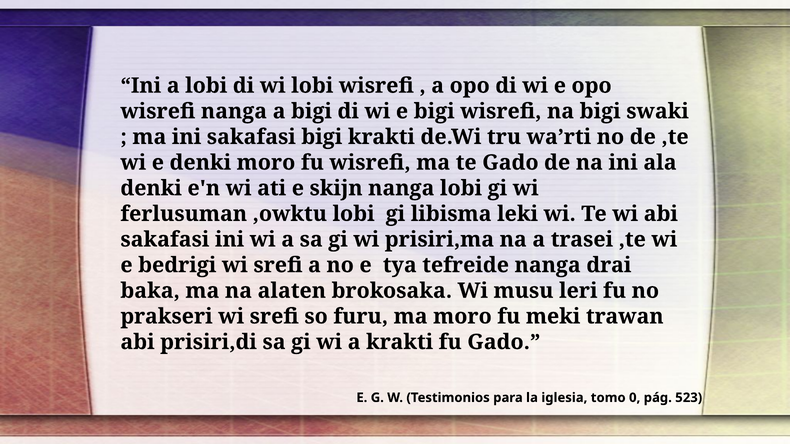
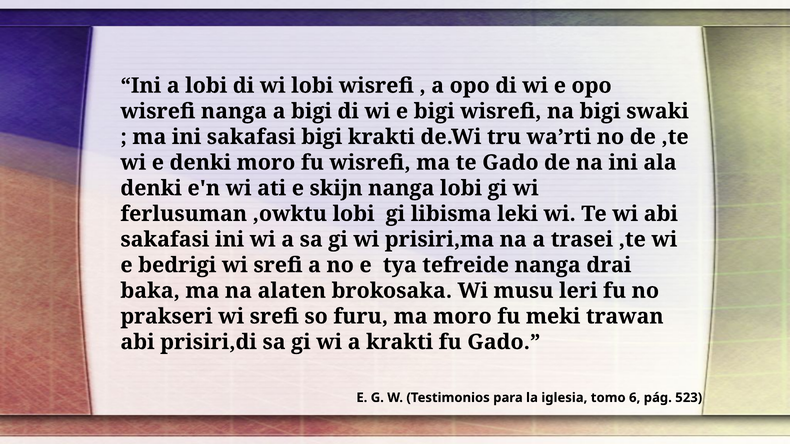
0: 0 -> 6
